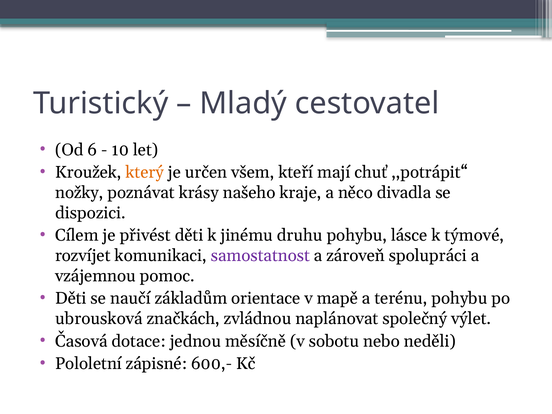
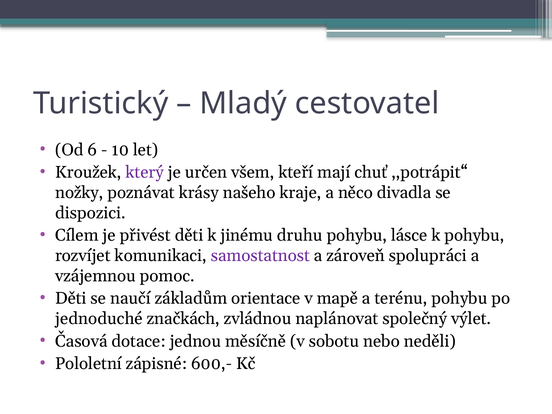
který colour: orange -> purple
k týmové: týmové -> pohybu
ubrousková: ubrousková -> jednoduché
